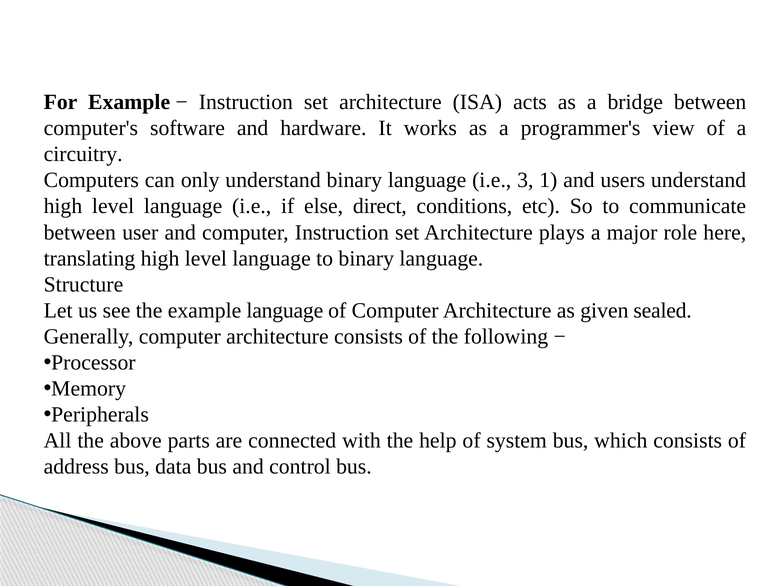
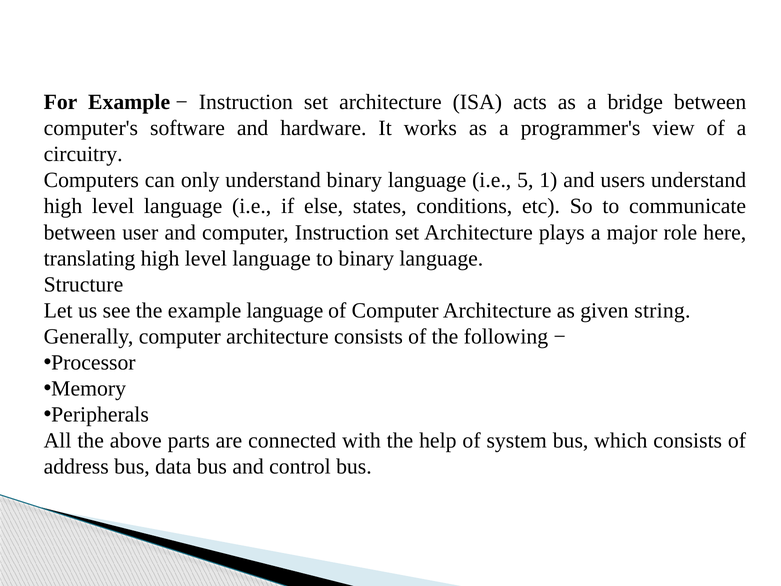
3: 3 -> 5
direct: direct -> states
sealed: sealed -> string
